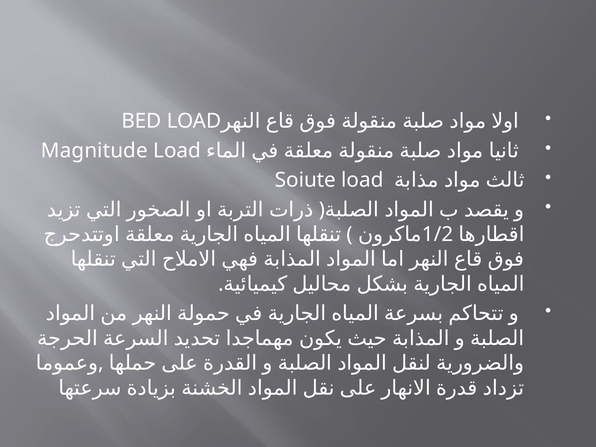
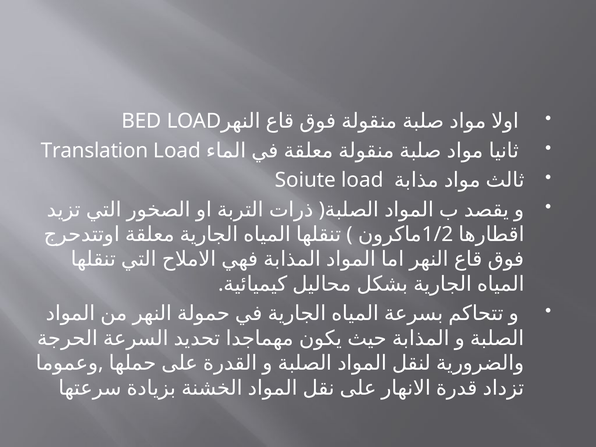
Magnitude: Magnitude -> Translation
